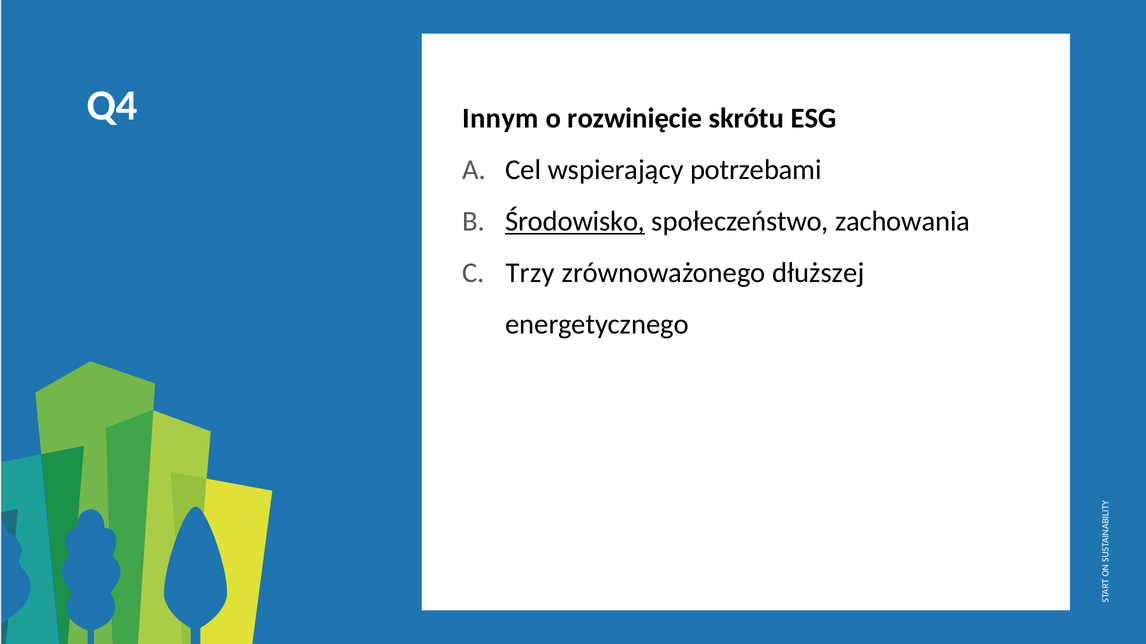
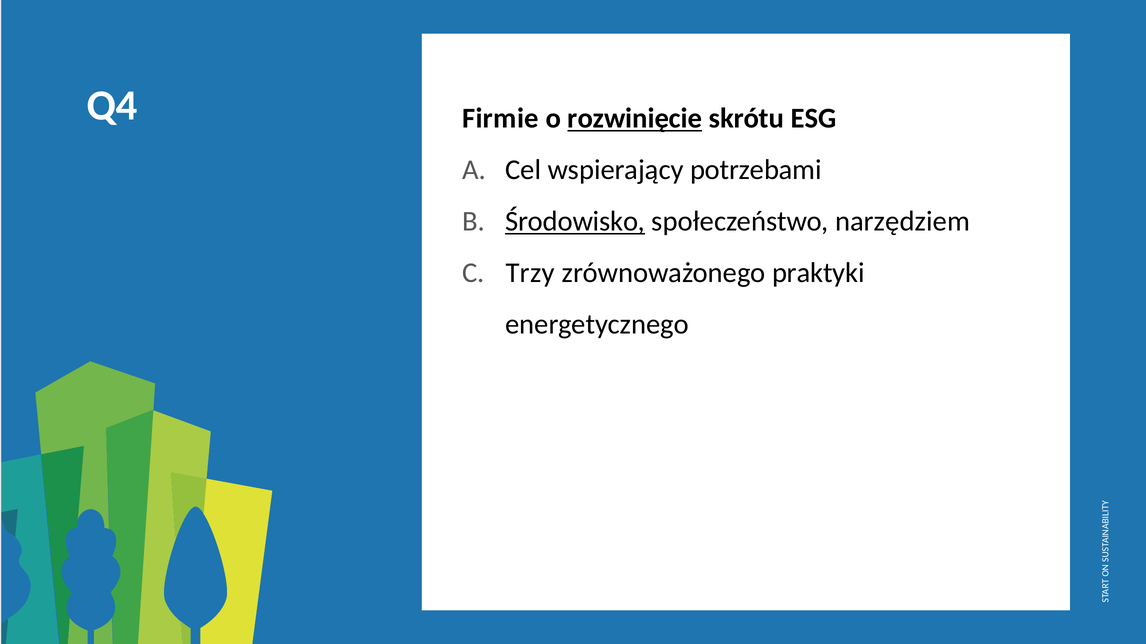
Innym: Innym -> Firmie
rozwinięcie underline: none -> present
zachowania: zachowania -> narzędziem
dłuższej: dłuższej -> praktyki
